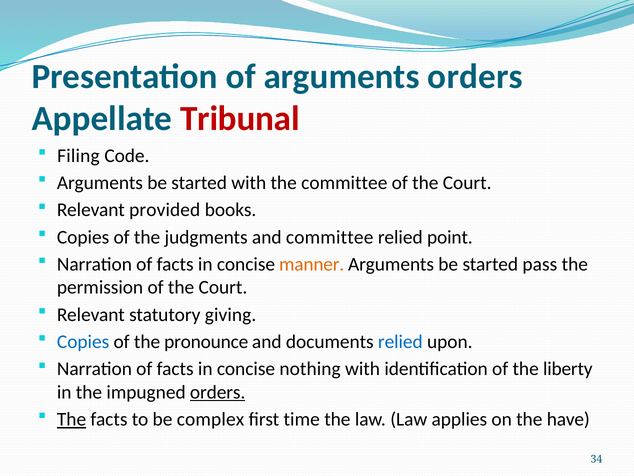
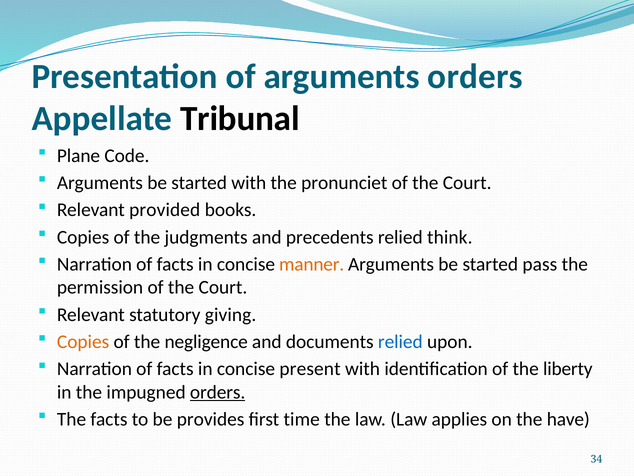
Tribunal colour: red -> black
Filing: Filing -> Plane
the committee: committee -> pronunciet
and committee: committee -> precedents
point: point -> think
Copies at (83, 341) colour: blue -> orange
pronounce: pronounce -> negligence
nothing: nothing -> present
The at (72, 419) underline: present -> none
complex: complex -> provides
